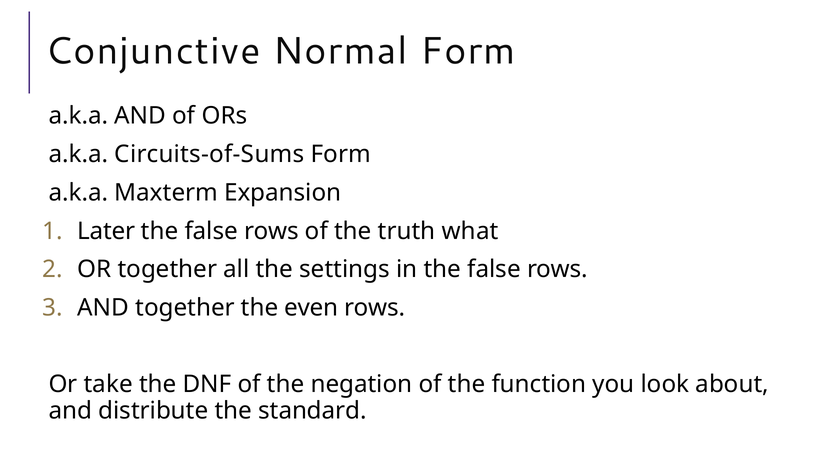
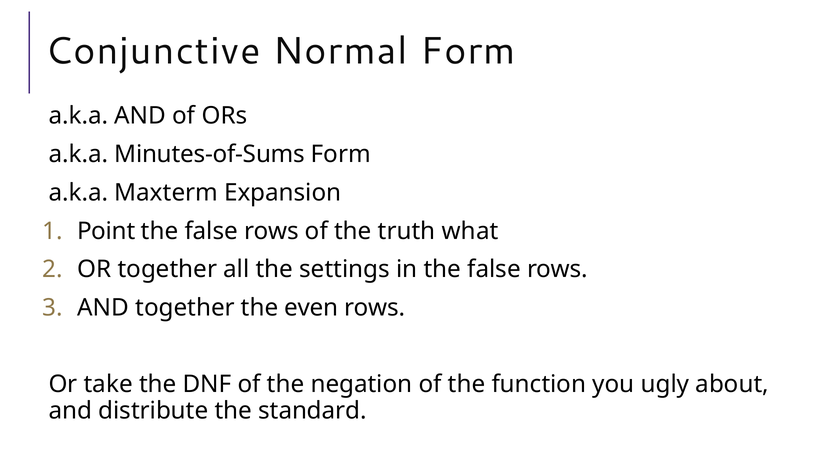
Circuits-of-Sums: Circuits-of-Sums -> Minutes-of-Sums
Later: Later -> Point
look: look -> ugly
